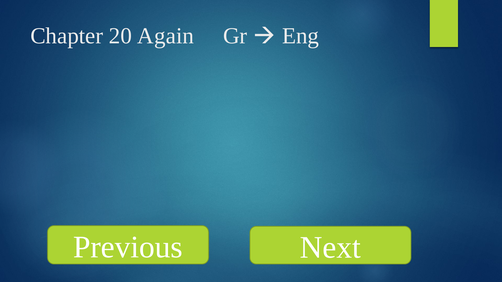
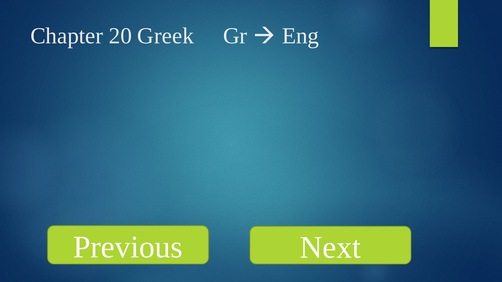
Again: Again -> Greek
